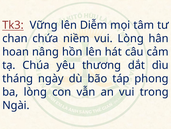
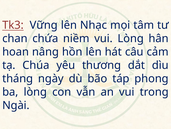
Diễm: Diễm -> Nhạc
